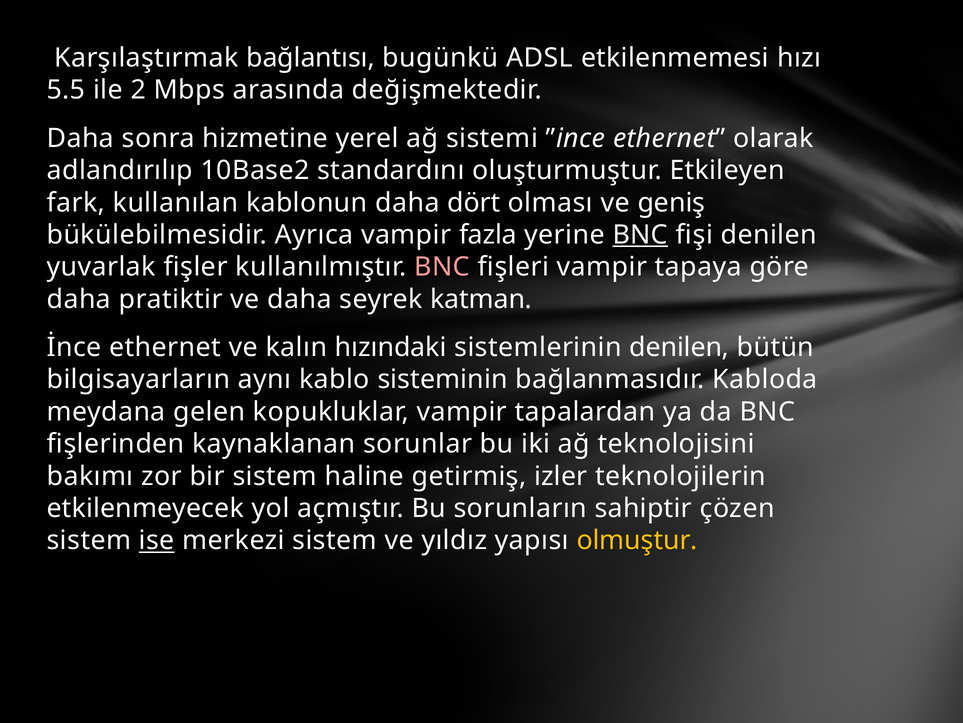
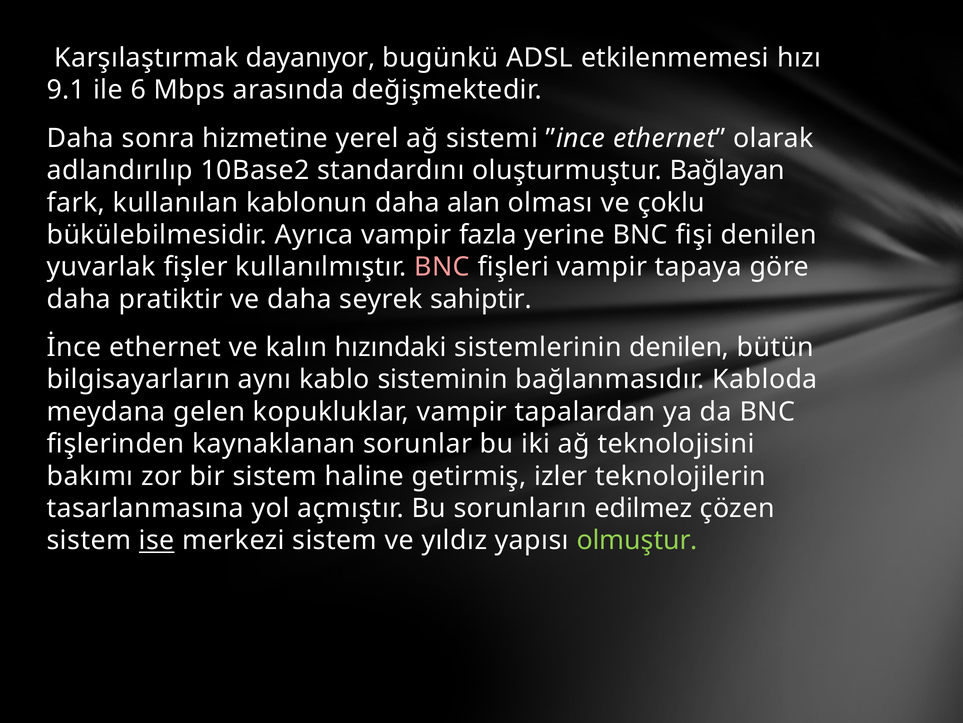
bağlantısı: bağlantısı -> dayanıyor
5.5: 5.5 -> 9.1
2: 2 -> 6
Etkileyen: Etkileyen -> Bağlayan
dört: dört -> alan
geniş: geniş -> çoklu
BNC at (640, 235) underline: present -> none
katman: katman -> sahiptir
etkilenmeyecek: etkilenmeyecek -> tasarlanmasına
sahiptir: sahiptir -> edilmez
olmuştur colour: yellow -> light green
